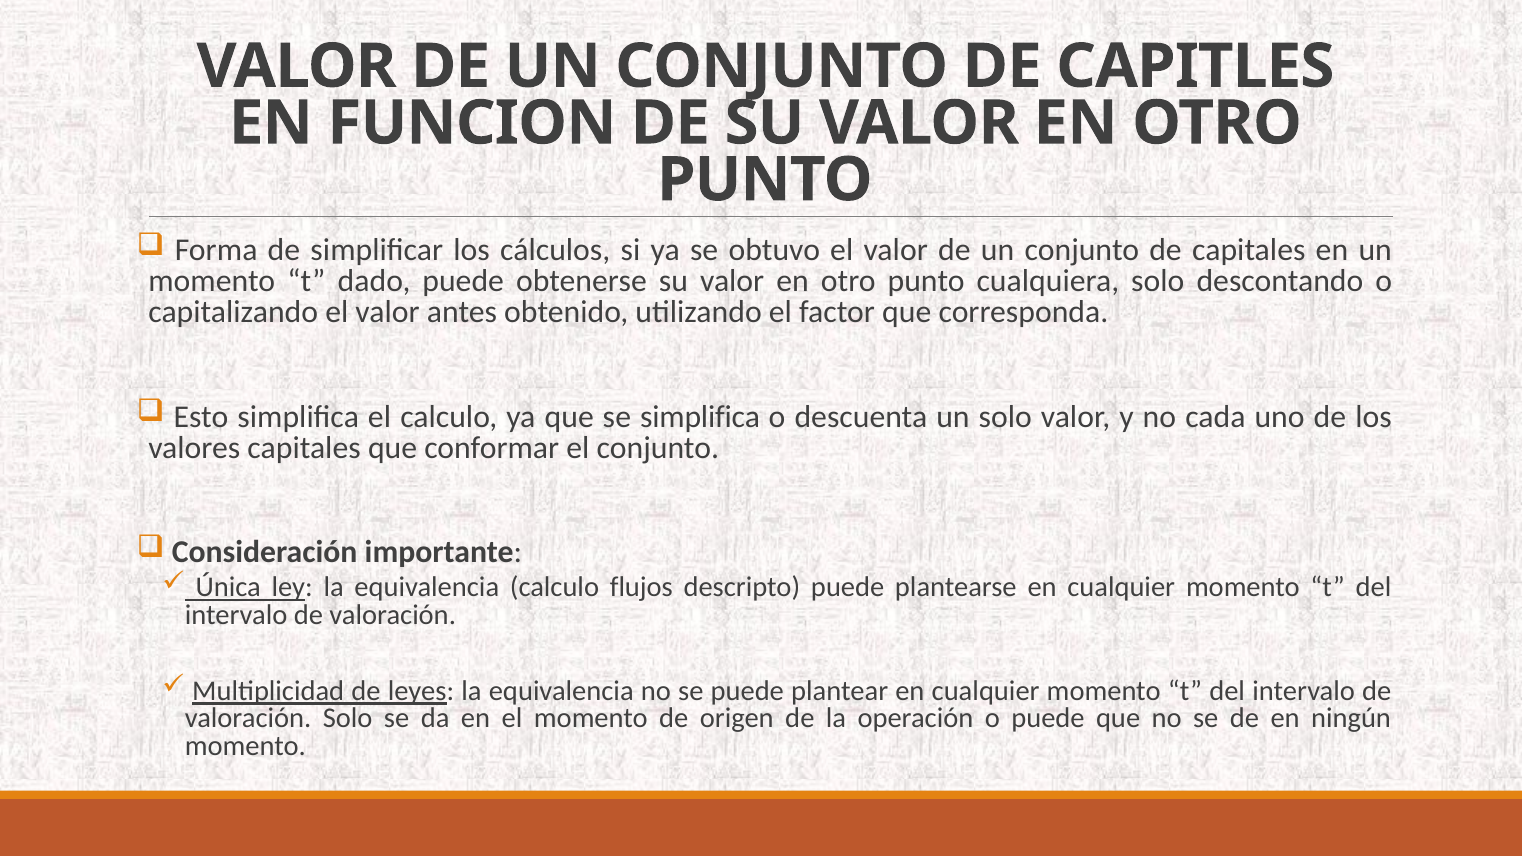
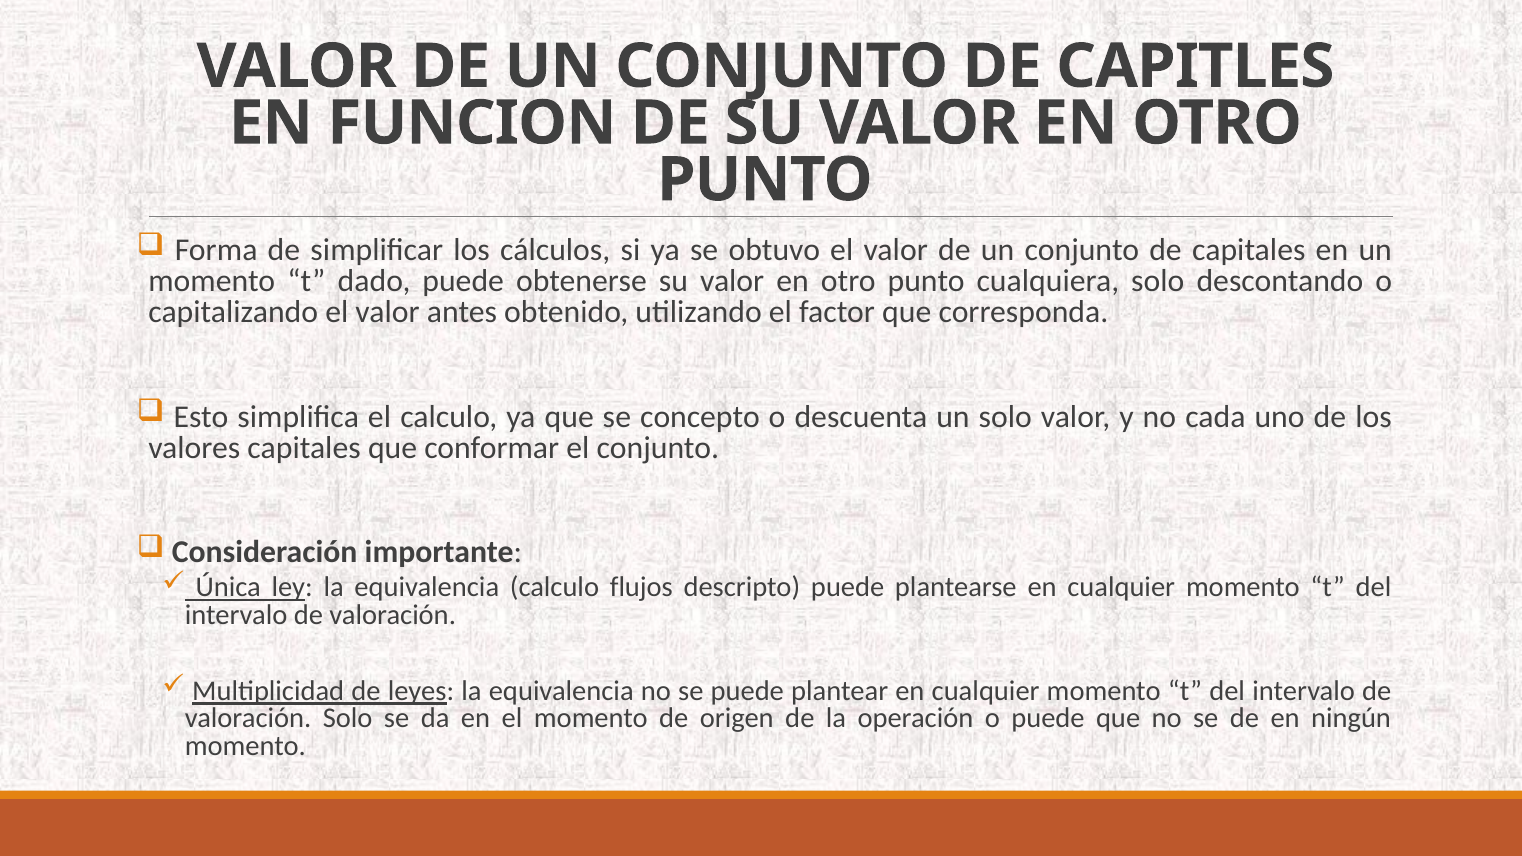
se simplifica: simplifica -> concepto
